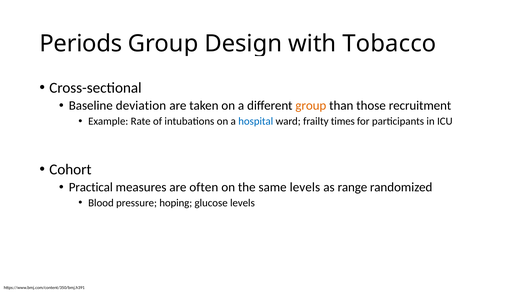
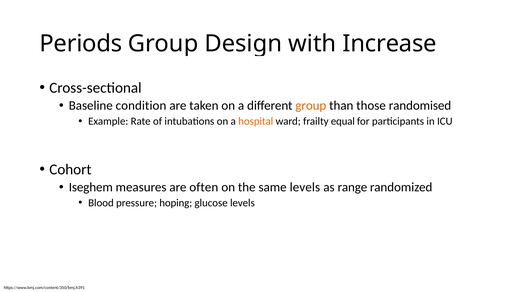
Tobacco: Tobacco -> Increase
deviation: deviation -> condition
recruitment: recruitment -> randomised
hospital colour: blue -> orange
times: times -> equal
Practical: Practical -> Iseghem
